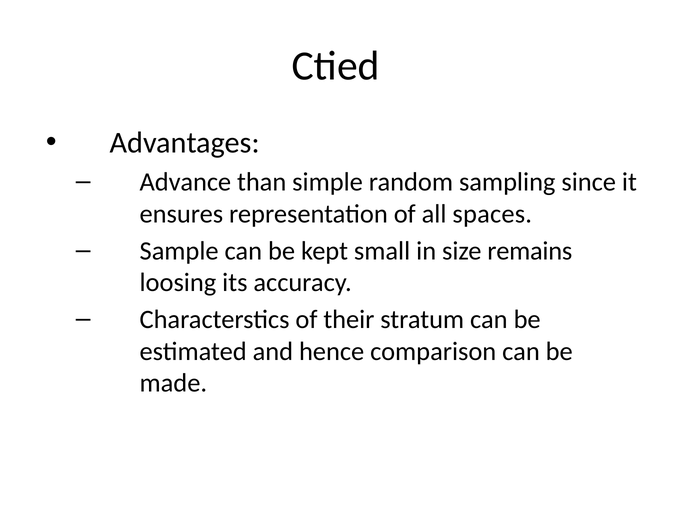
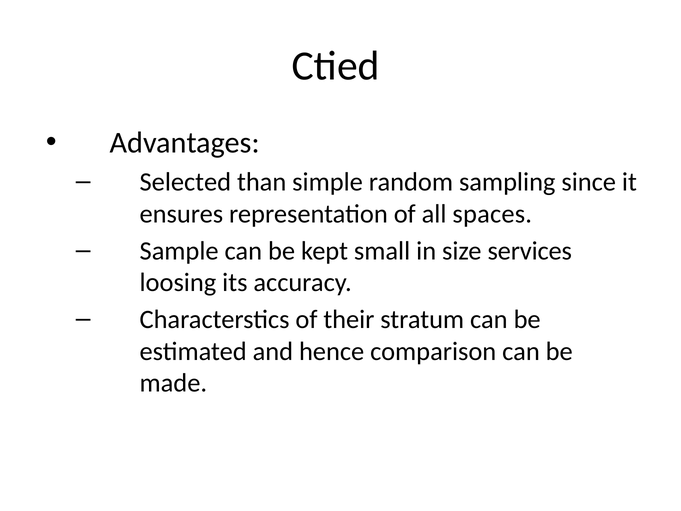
Advance: Advance -> Selected
remains: remains -> services
